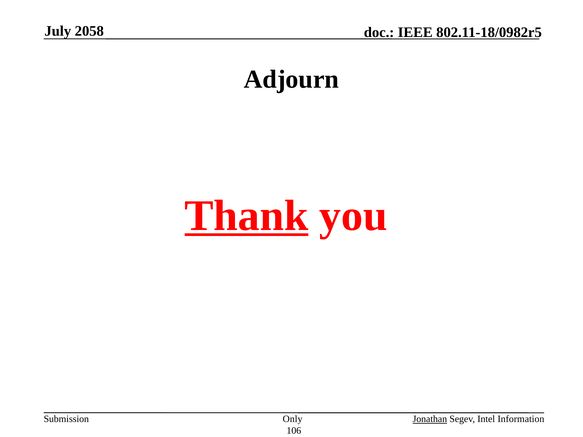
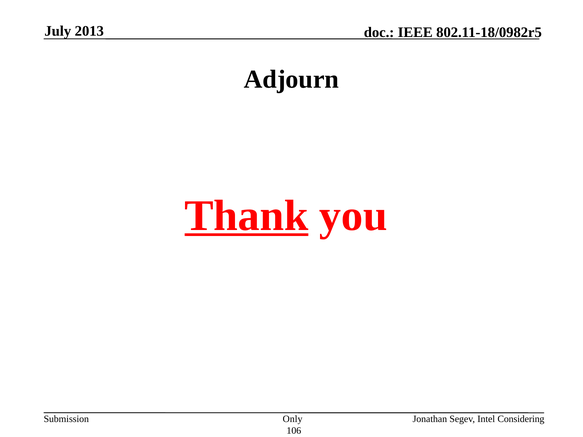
2058: 2058 -> 2013
Jonathan underline: present -> none
Information: Information -> Considering
